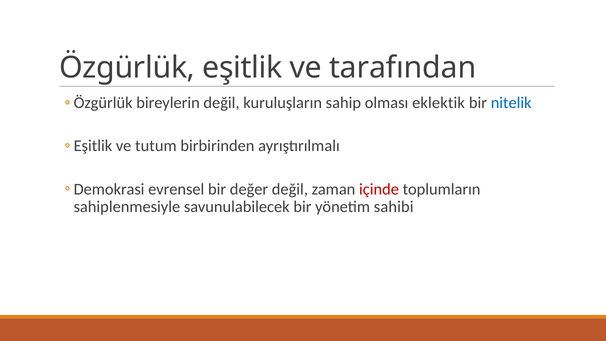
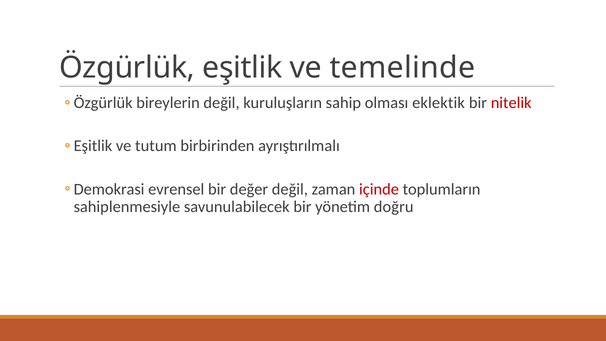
tarafından: tarafından -> temelinde
nitelik colour: blue -> red
sahibi: sahibi -> doğru
